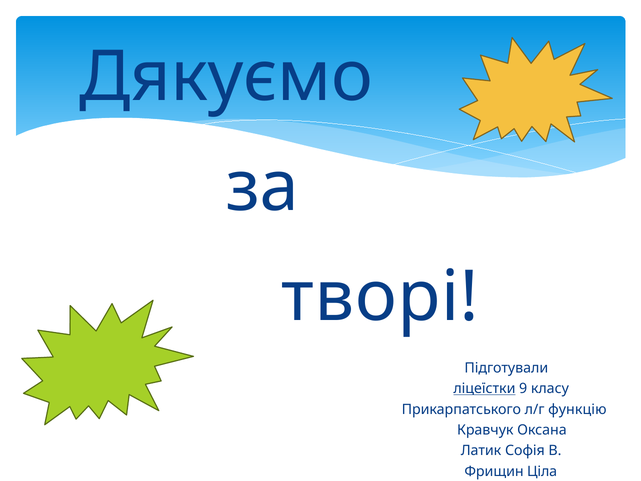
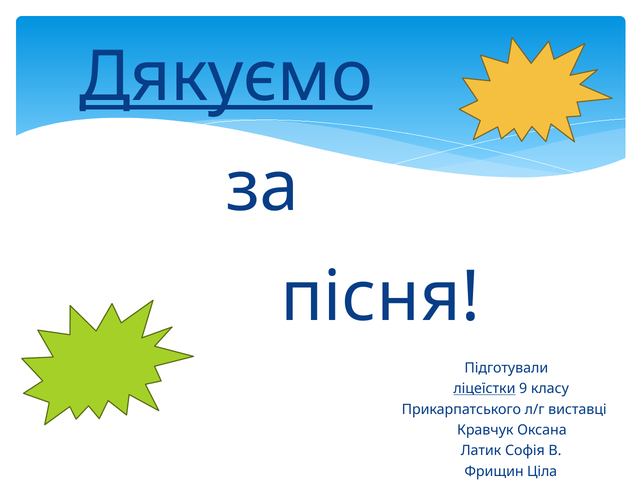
Дякуємо underline: none -> present
творі: творі -> пісня
функцію: функцію -> виставці
